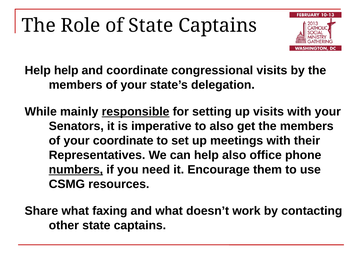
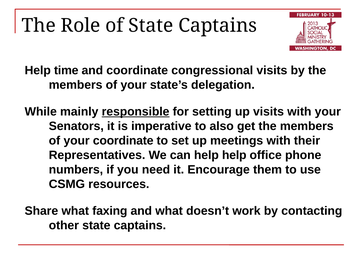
Help help: help -> time
help also: also -> help
numbers underline: present -> none
